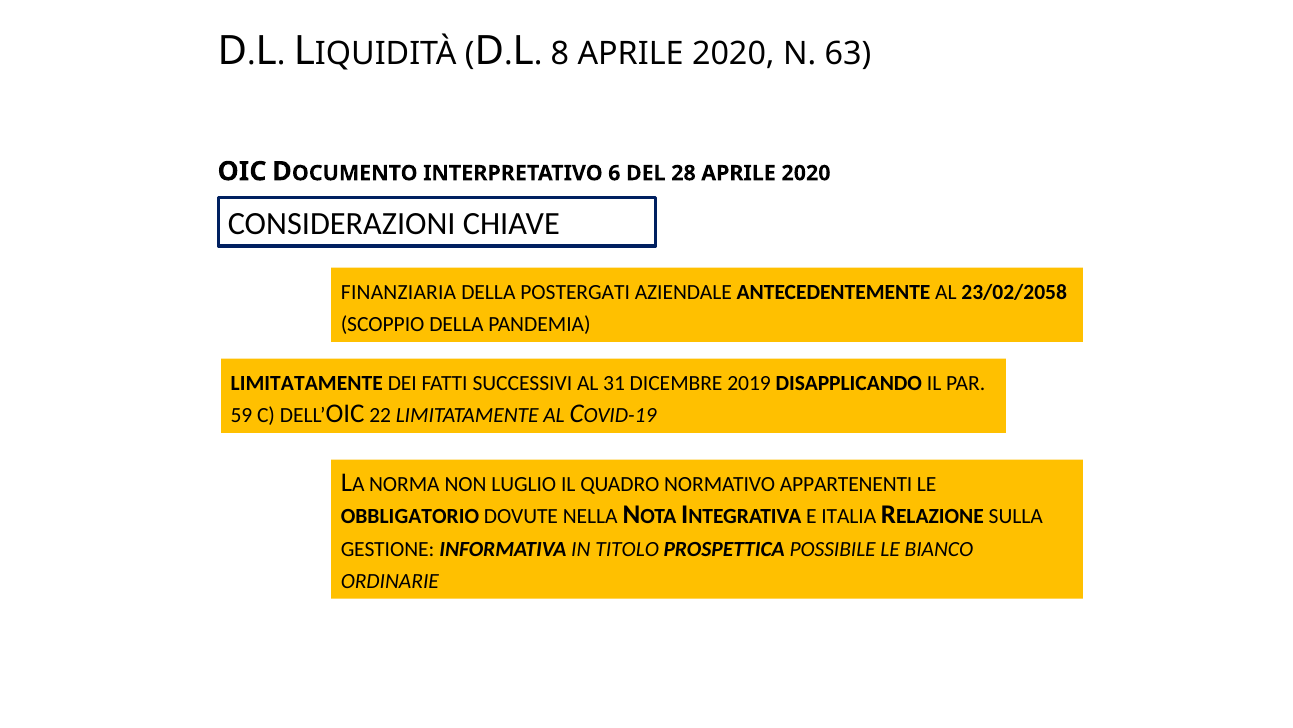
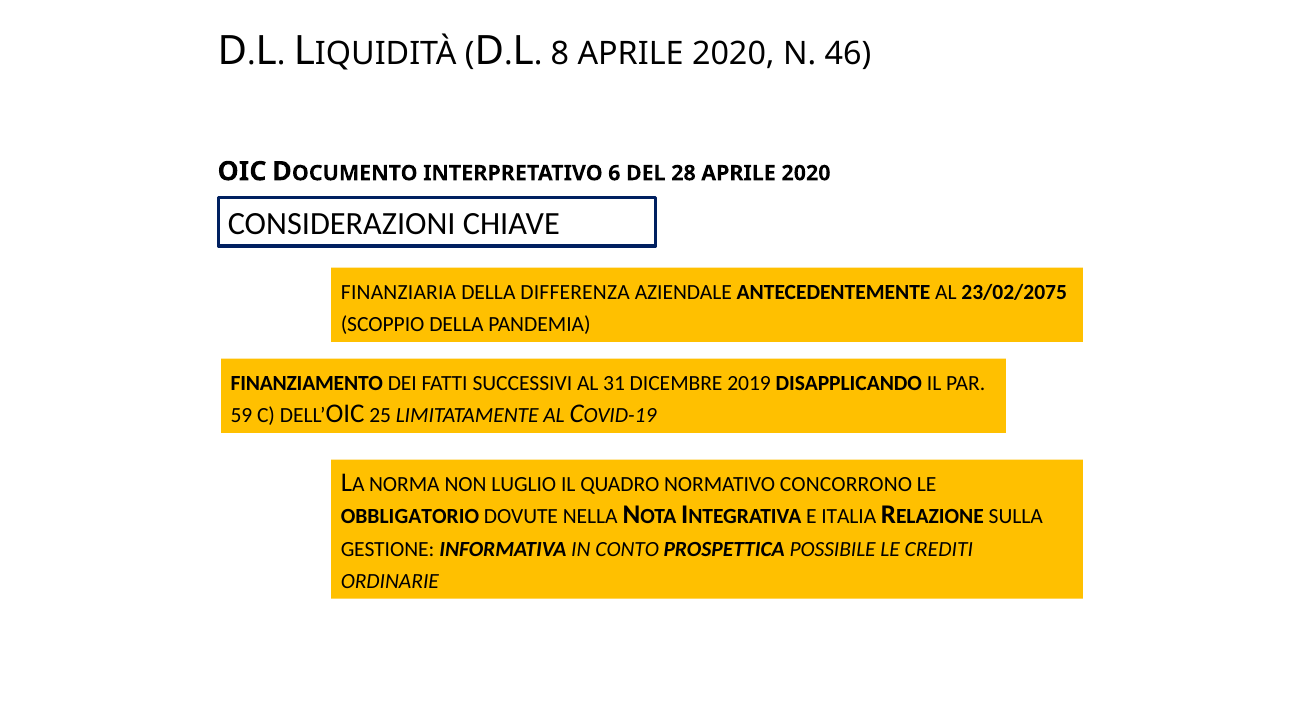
63: 63 -> 46
POSTERGATI: POSTERGATI -> DIFFERENZA
23/02/2058: 23/02/2058 -> 23/02/2075
LIMITATAMENTE at (307, 383): LIMITATAMENTE -> FINANZIAMENTO
22: 22 -> 25
APPARTENENTI: APPARTENENTI -> CONCORRONO
TITOLO: TITOLO -> CONTO
BIANCO: BIANCO -> CREDITI
